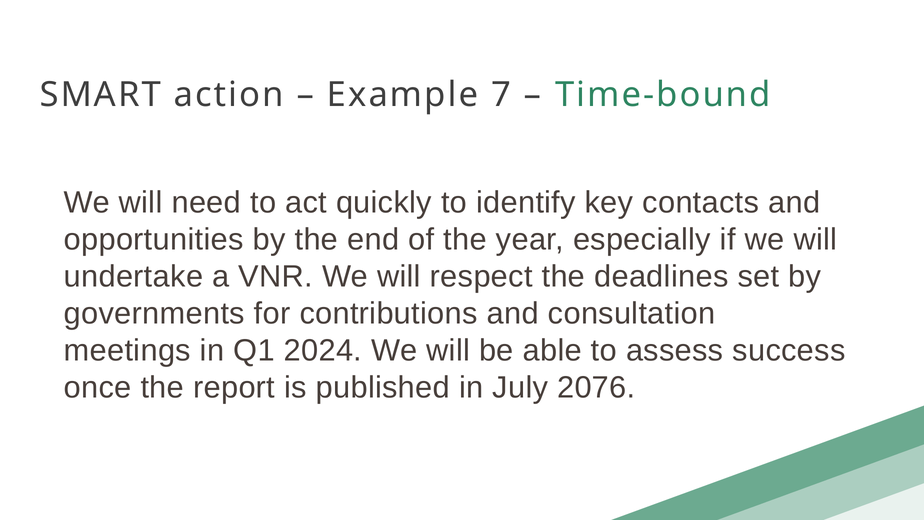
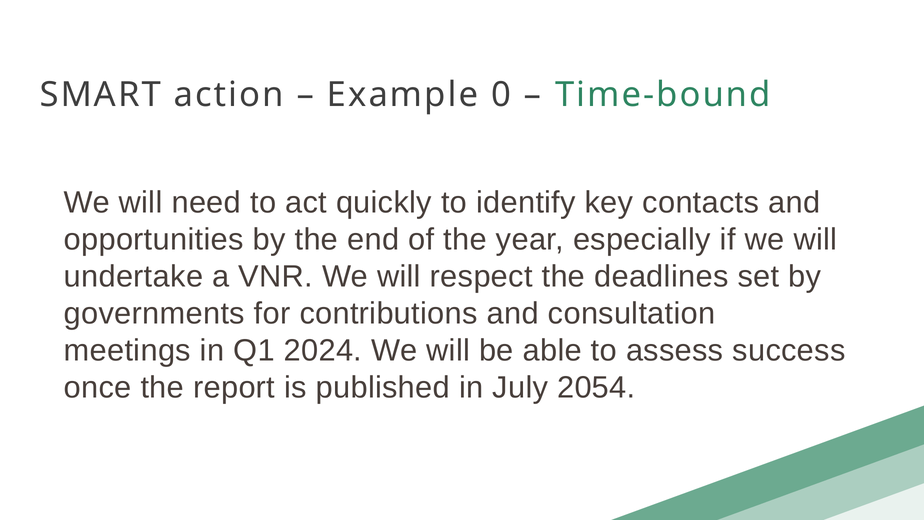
7: 7 -> 0
2076: 2076 -> 2054
